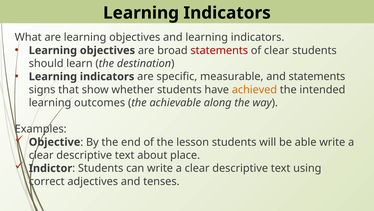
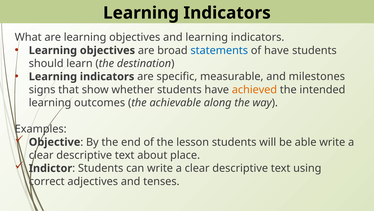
statements at (219, 50) colour: red -> blue
of clear: clear -> have
and statements: statements -> milestones
